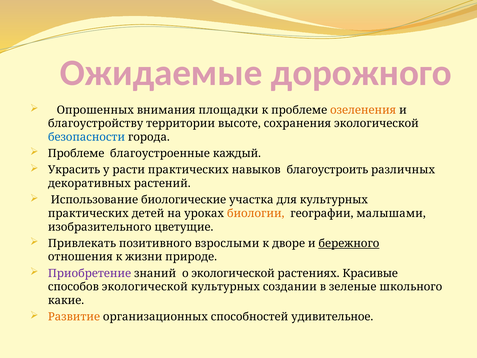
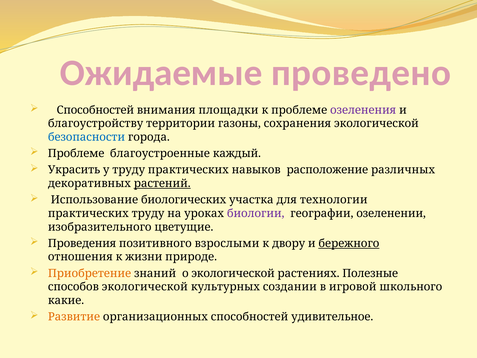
дорожного: дорожного -> проведено
Опрошенных at (95, 110): Опрошенных -> Способностей
озеленения colour: orange -> purple
высоте: высоте -> газоны
у расти: расти -> труду
благоустроить: благоустроить -> расположение
растений underline: none -> present
биологические: биологические -> биологических
для культурных: культурных -> технологии
практических детей: детей -> труду
биологии colour: orange -> purple
малышами: малышами -> озеленении
Привлекать: Привлекать -> Проведения
дворе: дворе -> двору
Приобретение colour: purple -> orange
Красивые: Красивые -> Полезные
зеленые: зеленые -> игровой
